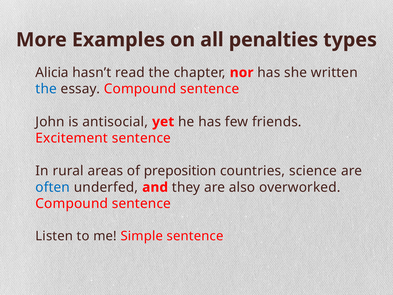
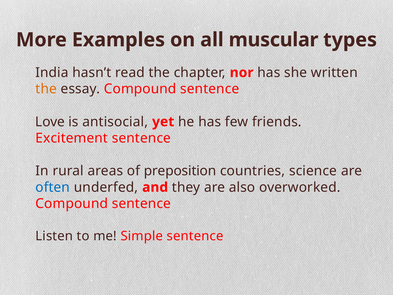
penalties: penalties -> muscular
Alicia: Alicia -> India
the at (46, 89) colour: blue -> orange
John: John -> Love
